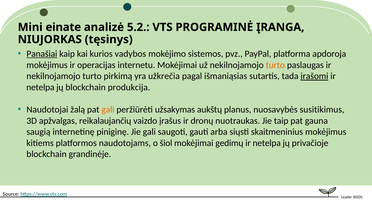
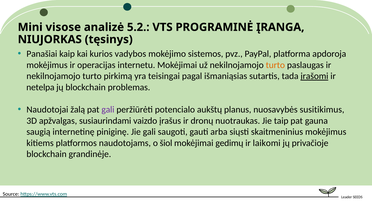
einate: einate -> visose
Panašiai underline: present -> none
užkrečia: užkrečia -> teisingai
produkcija: produkcija -> problemas
gali at (108, 110) colour: orange -> purple
užsakymas: užsakymas -> potencialo
reikalaujančių: reikalaujančių -> susiaurindami
netelpa at (267, 143): netelpa -> laikomi
